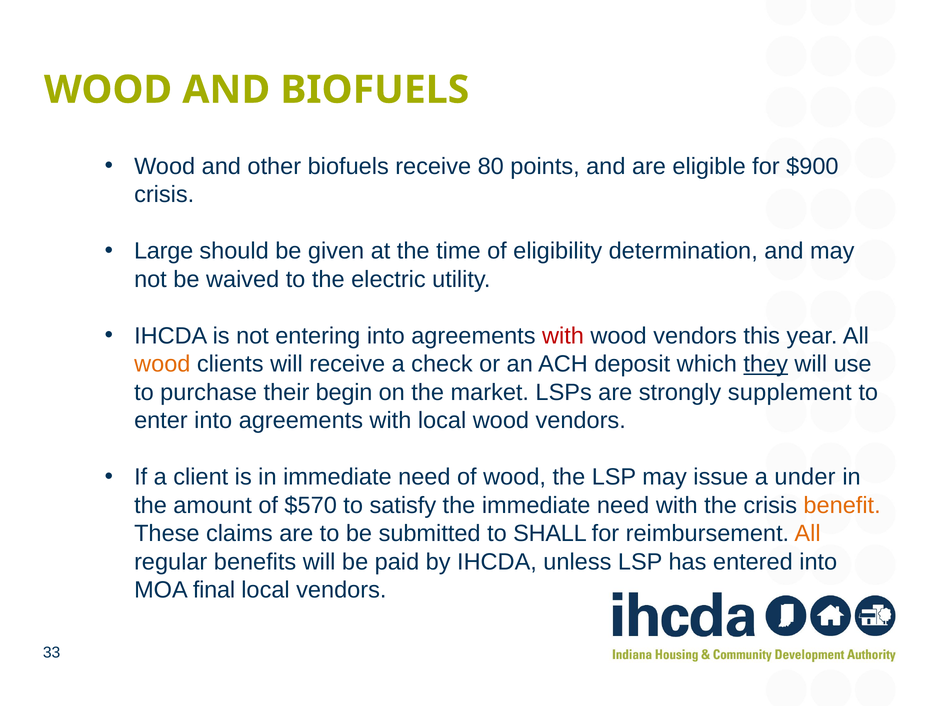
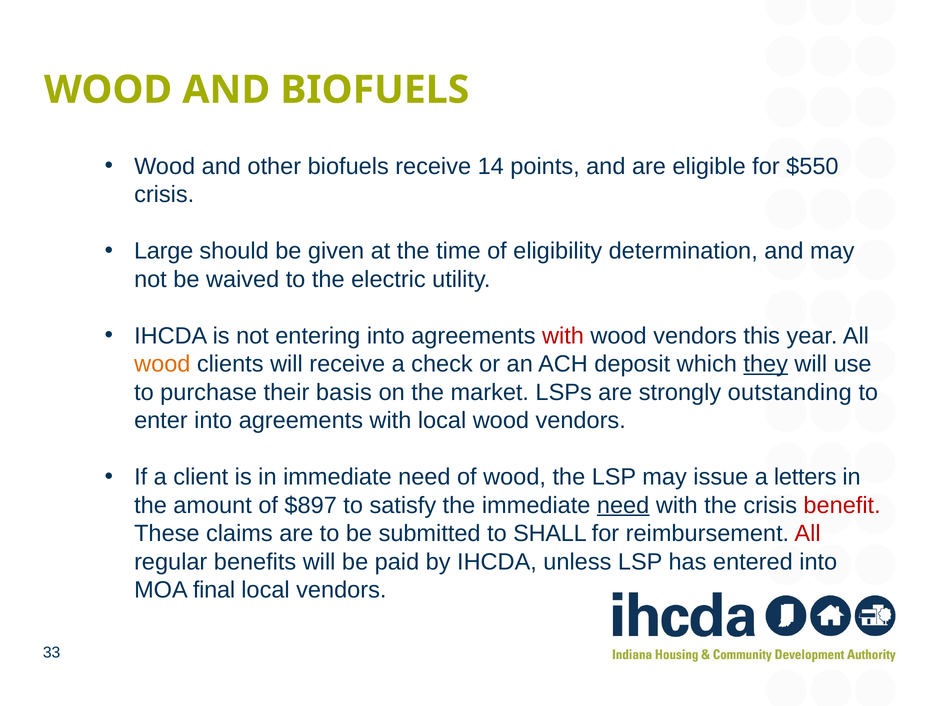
80: 80 -> 14
$900: $900 -> $550
begin: begin -> basis
supplement: supplement -> outstanding
under: under -> letters
$570: $570 -> $897
need at (623, 506) underline: none -> present
benefit colour: orange -> red
All at (808, 534) colour: orange -> red
